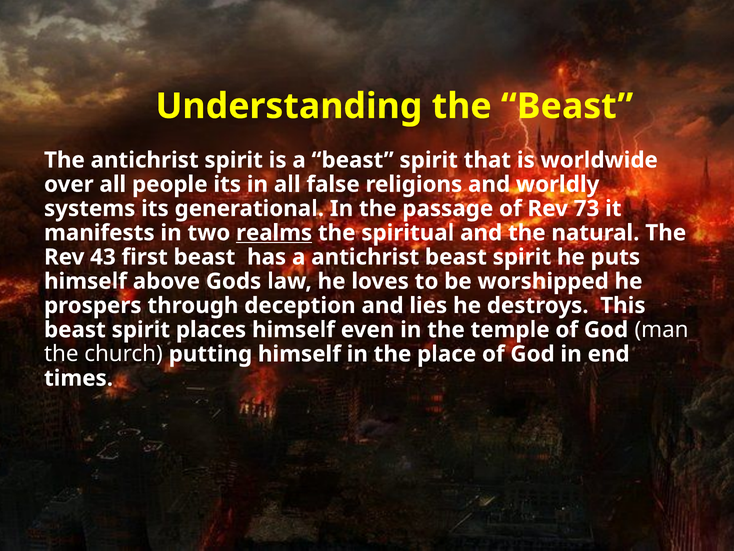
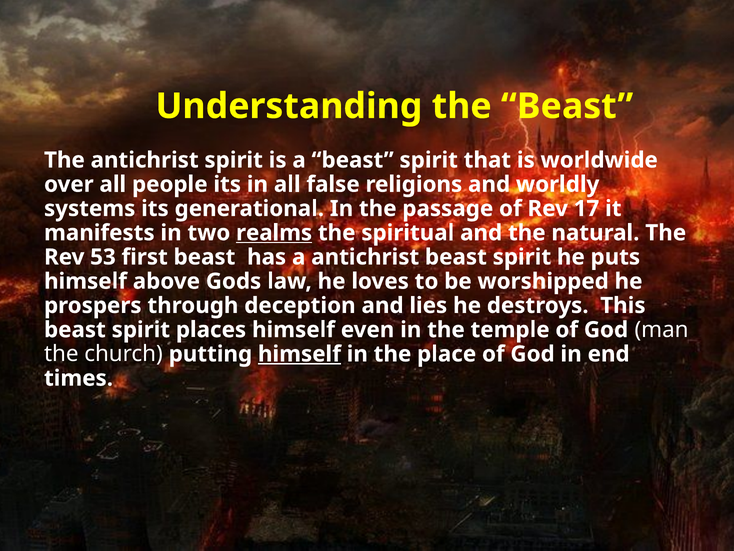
73: 73 -> 17
43: 43 -> 53
himself at (299, 354) underline: none -> present
